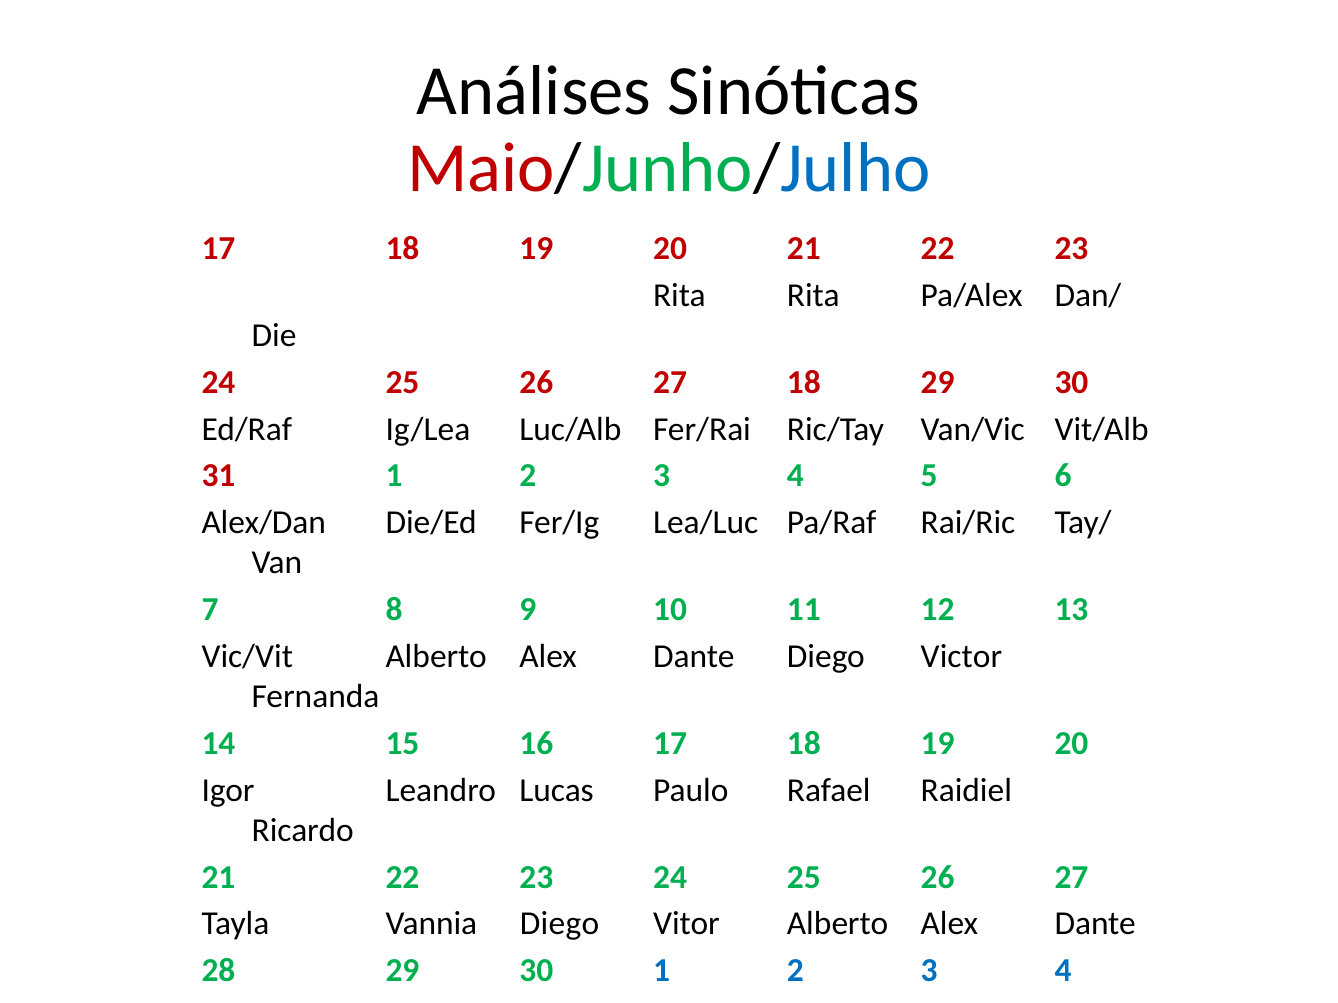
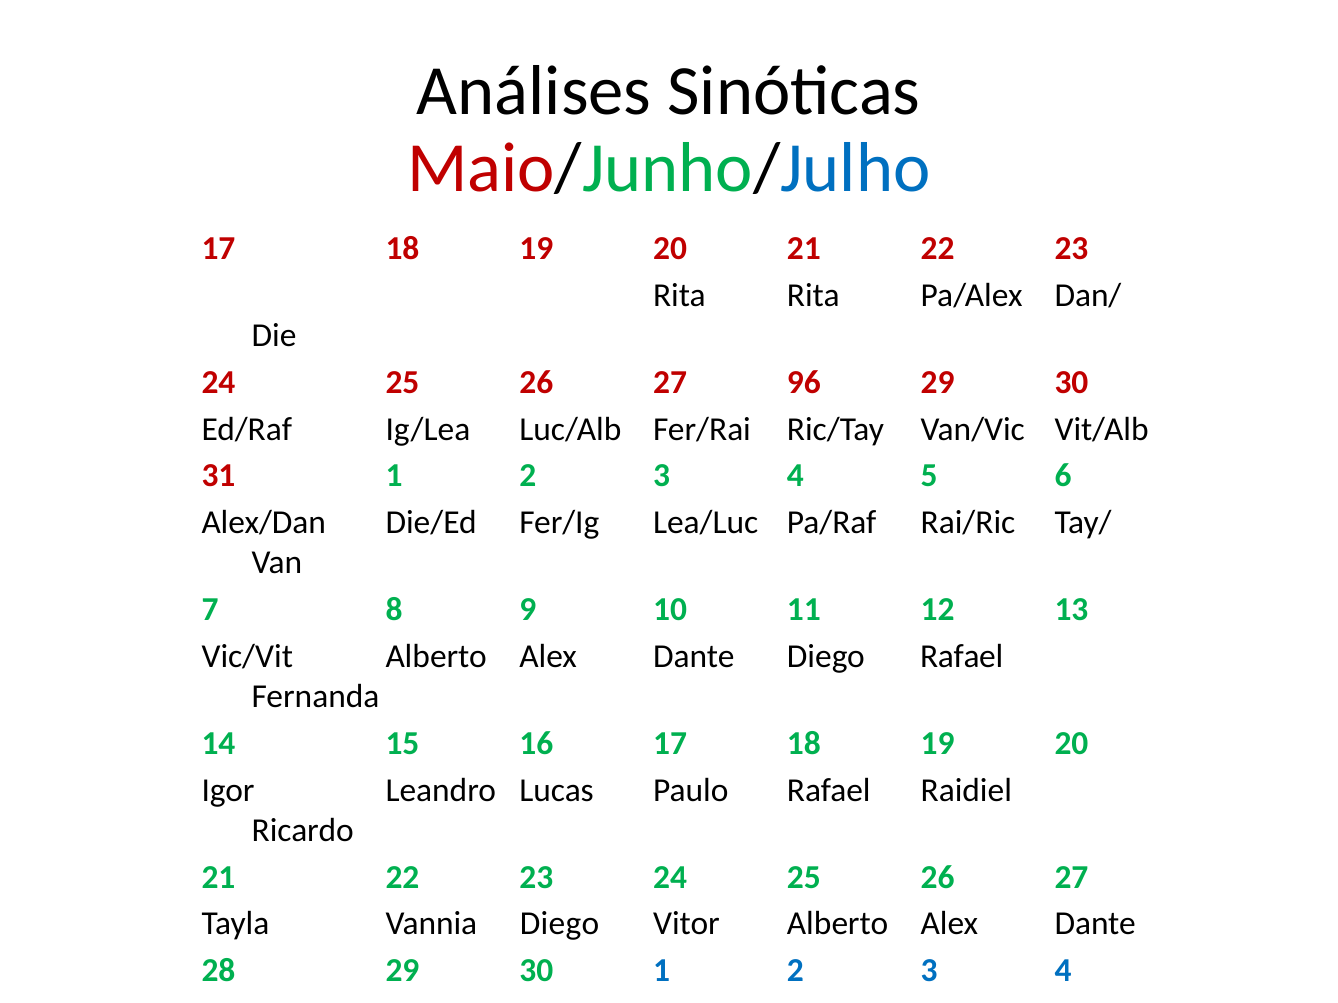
27 18: 18 -> 96
Diego Victor: Victor -> Rafael
